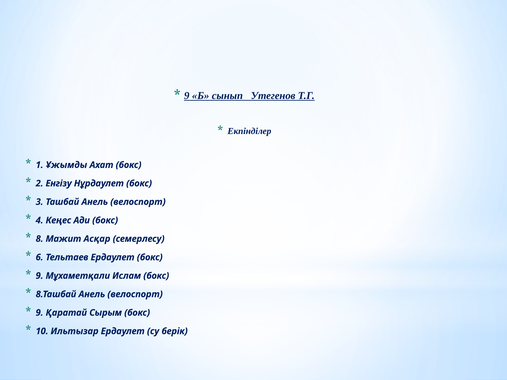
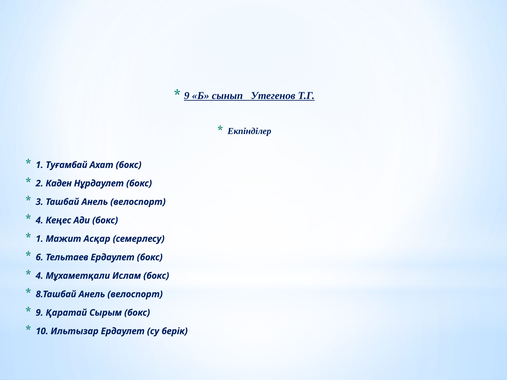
Ұжымды: Ұжымды -> Туғамбай
Енгізу: Енгізу -> Каден
8 at (40, 239): 8 -> 1
9 at (40, 276): 9 -> 4
